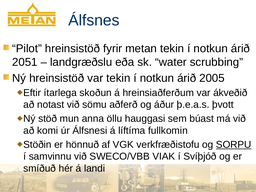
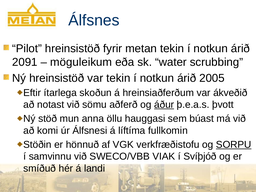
2051: 2051 -> 2091
landgræðslu: landgræðslu -> möguleikum
áður underline: none -> present
